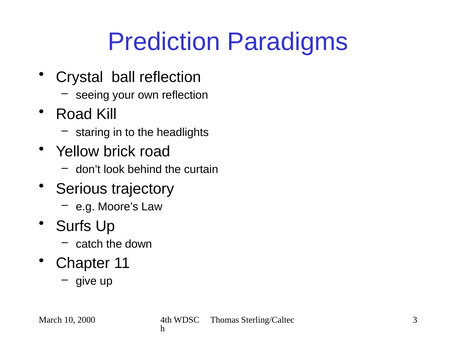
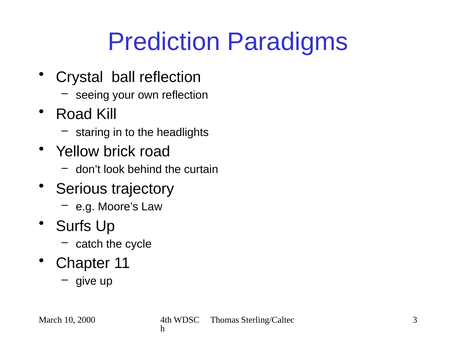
down: down -> cycle
